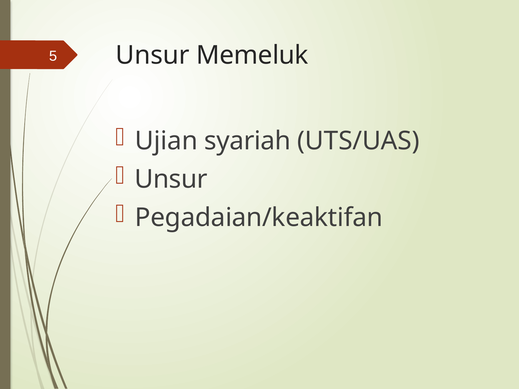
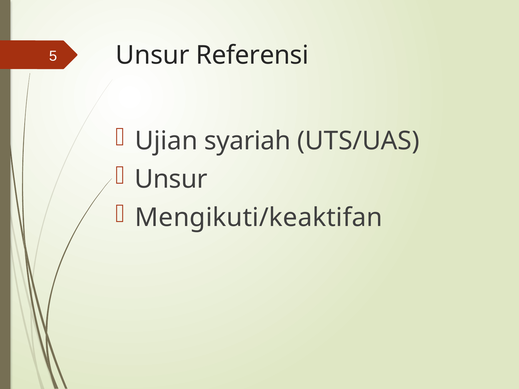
Memeluk: Memeluk -> Referensi
Pegadaian/keaktifan: Pegadaian/keaktifan -> Mengikuti/keaktifan
